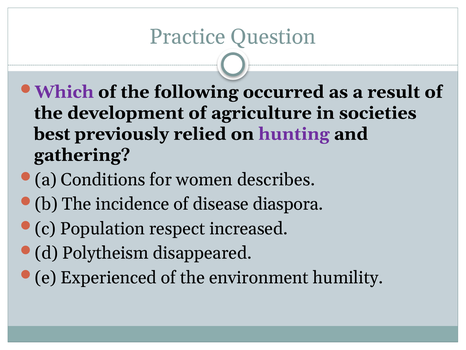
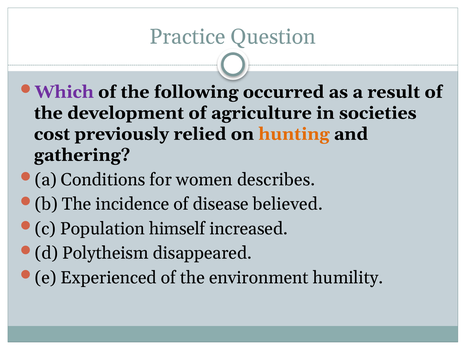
best: best -> cost
hunting colour: purple -> orange
diaspora: diaspora -> believed
respect: respect -> himself
